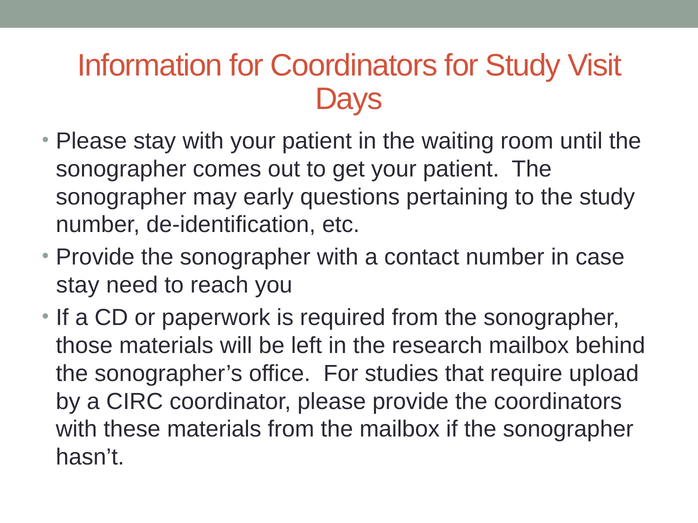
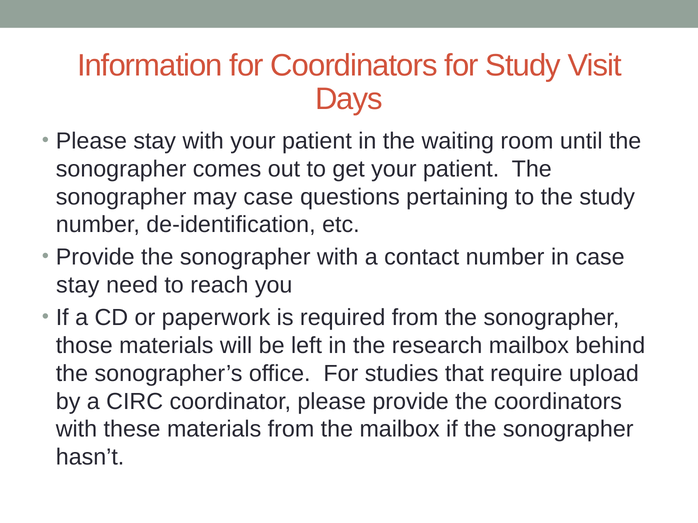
may early: early -> case
